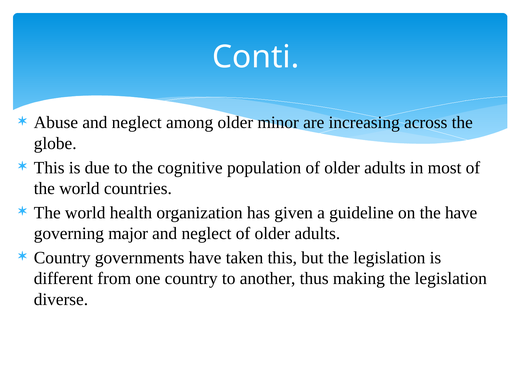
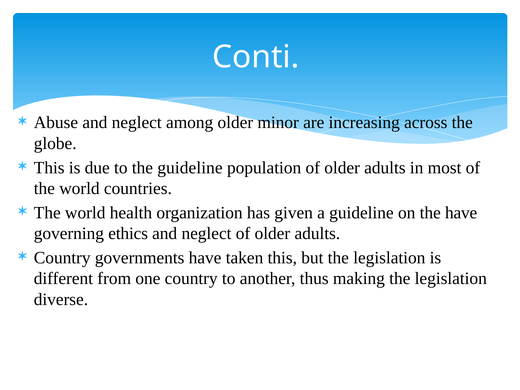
the cognitive: cognitive -> guideline
major: major -> ethics
